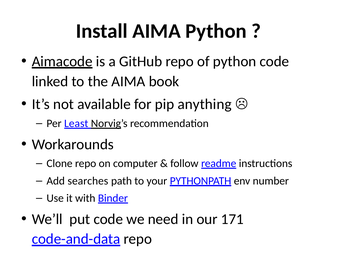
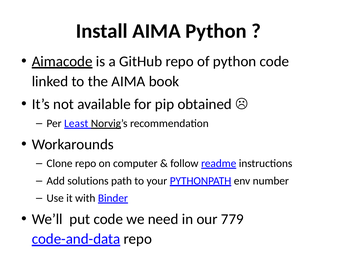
anything: anything -> obtained
searches: searches -> solutions
171: 171 -> 779
